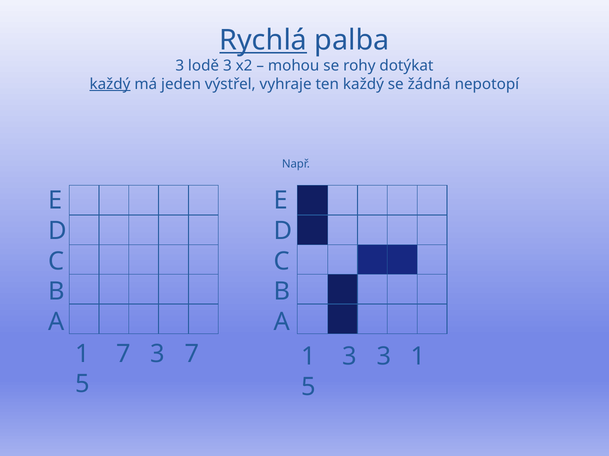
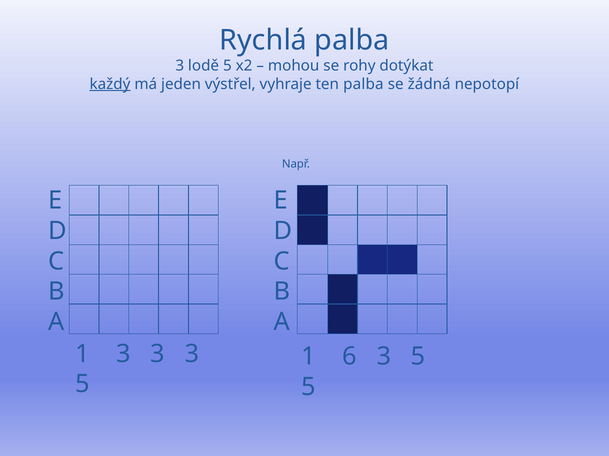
Rychlá underline: present -> none
lodě 3: 3 -> 5
ten každý: každý -> palba
1 7: 7 -> 3
7 at (192, 354): 7 -> 3
1 3: 3 -> 6
1 at (418, 357): 1 -> 5
